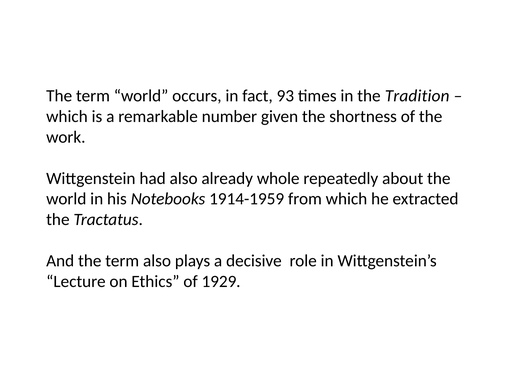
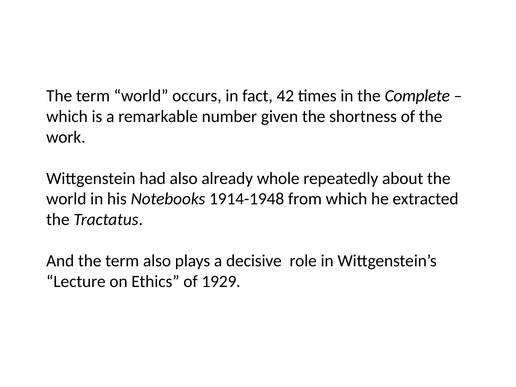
93: 93 -> 42
Tradition: Tradition -> Complete
1914-1959: 1914-1959 -> 1914-1948
